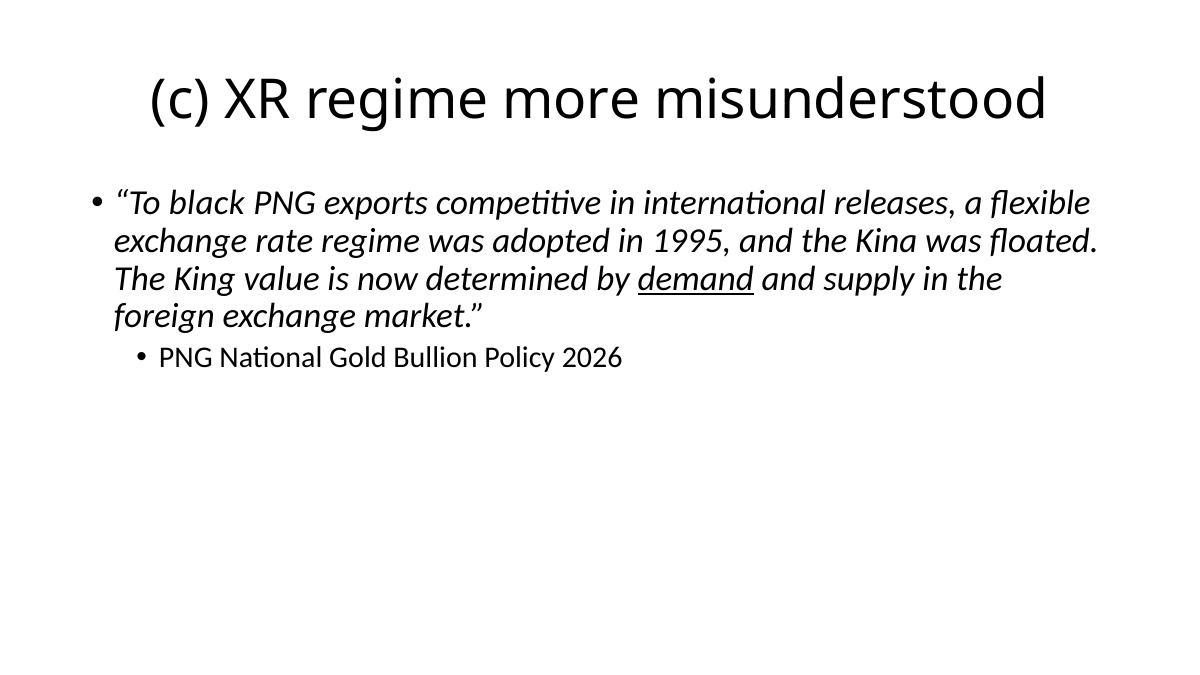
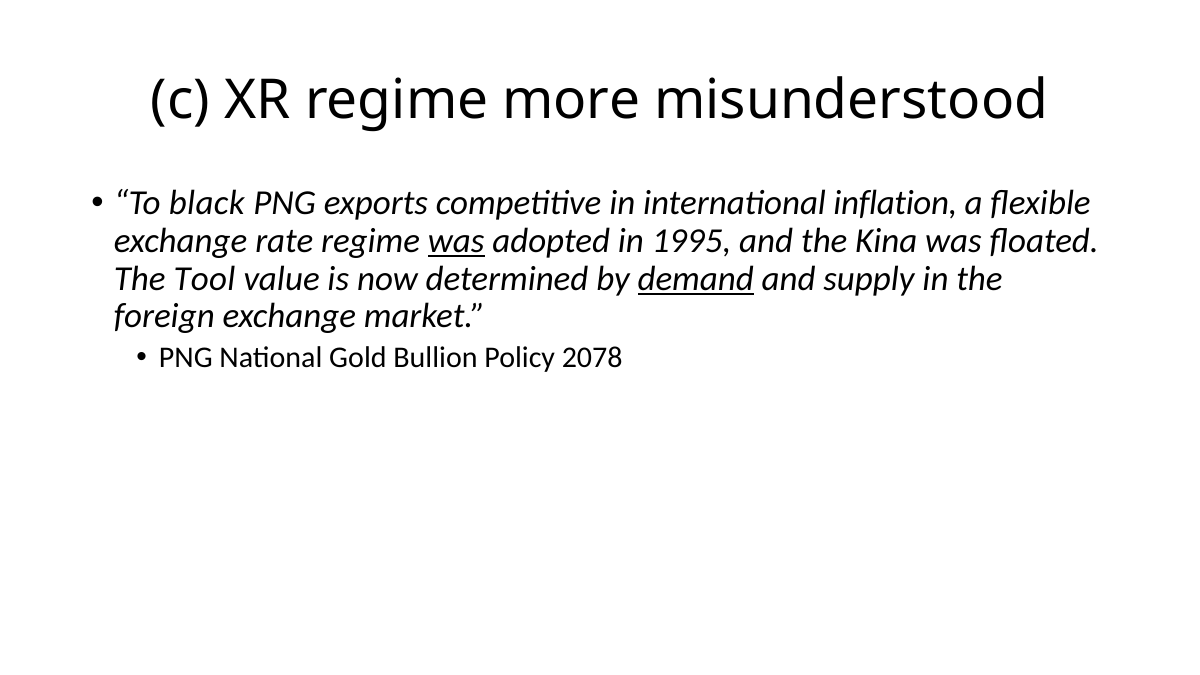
releases: releases -> inflation
was at (456, 241) underline: none -> present
King: King -> Tool
2026: 2026 -> 2078
